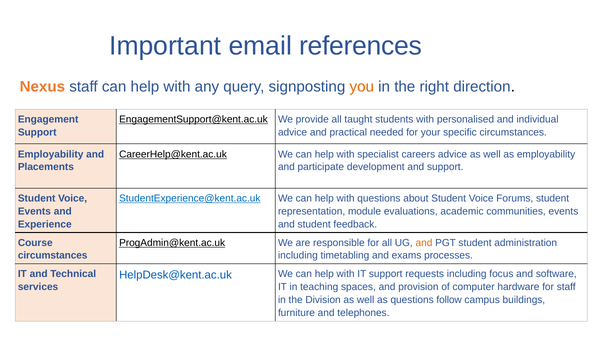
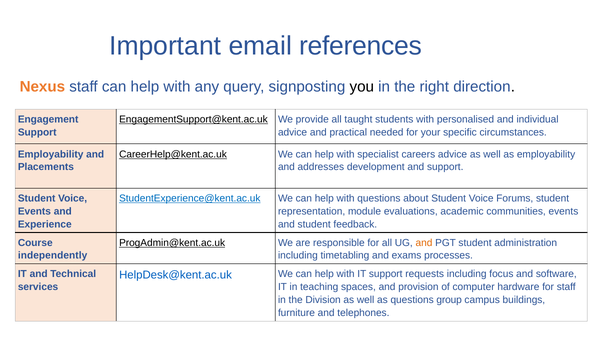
you colour: orange -> black
participate: participate -> addresses
circumstances at (53, 255): circumstances -> independently
follow: follow -> group
